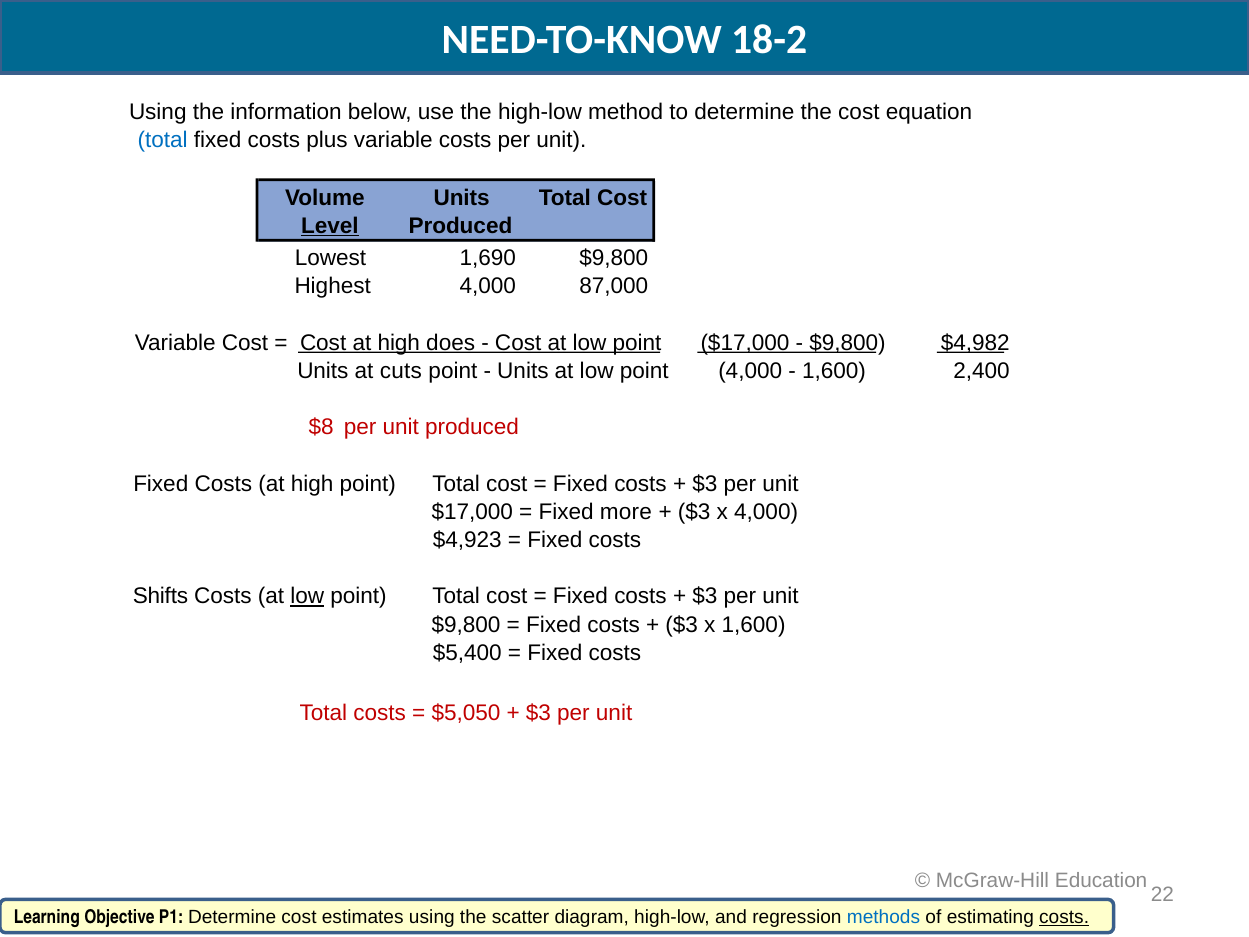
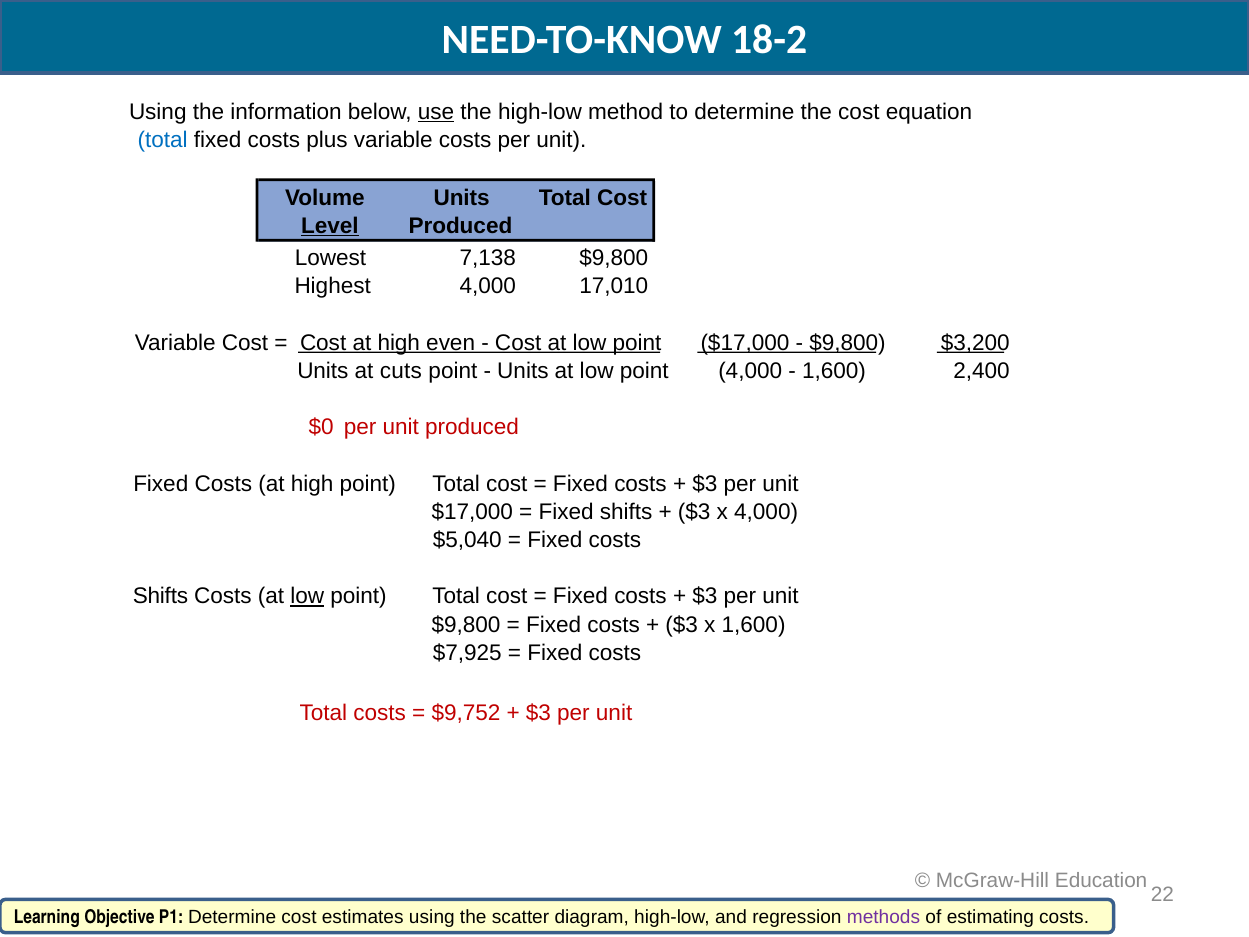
use underline: none -> present
1,690: 1,690 -> 7,138
87,000: 87,000 -> 17,010
does: does -> even
$4,982: $4,982 -> $3,200
$8: $8 -> $0
Fixed more: more -> shifts
$4,923: $4,923 -> $5,040
$5,400: $5,400 -> $7,925
$5,050: $5,050 -> $9,752
methods colour: blue -> purple
costs at (1064, 917) underline: present -> none
